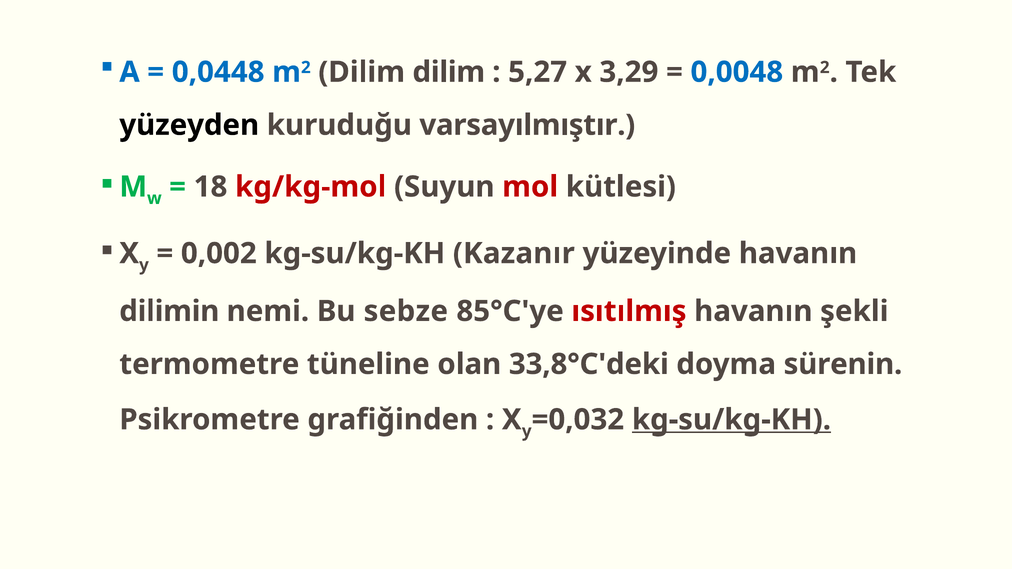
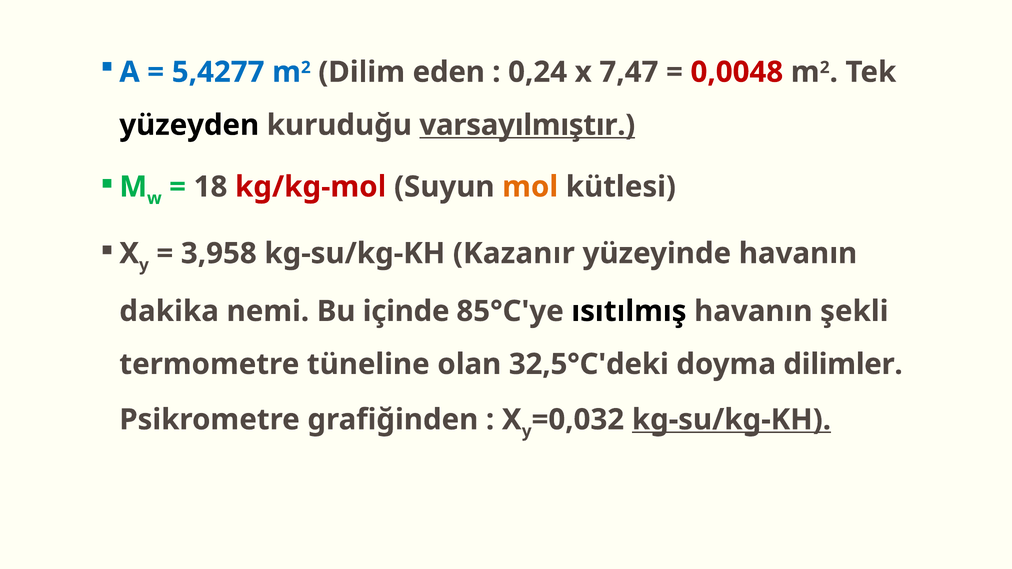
0,0448: 0,0448 -> 5,4277
Dilim dilim: dilim -> eden
5,27: 5,27 -> 0,24
3,29: 3,29 -> 7,47
0,0048 colour: blue -> red
varsayılmıştır underline: none -> present
mol colour: red -> orange
0,002: 0,002 -> 3,958
dilimin: dilimin -> dakika
sebze: sebze -> içinde
ısıtılmış colour: red -> black
33,8°C'deki: 33,8°C'deki -> 32,5°C'deki
sürenin: sürenin -> dilimler
